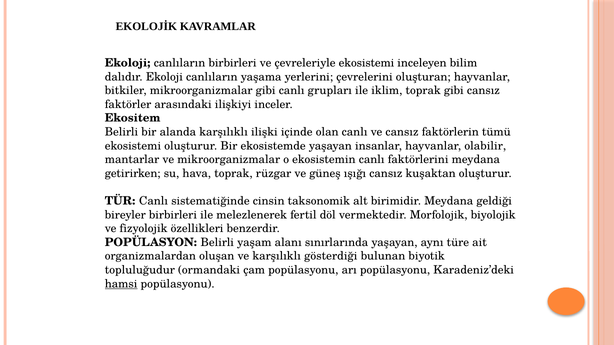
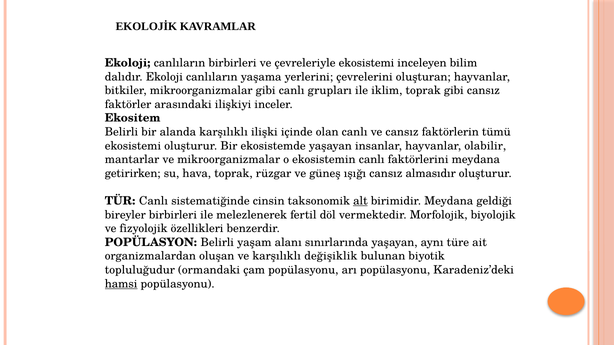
kuşaktan: kuşaktan -> almasıdır
alt underline: none -> present
gösterdiği: gösterdiği -> değişiklik
